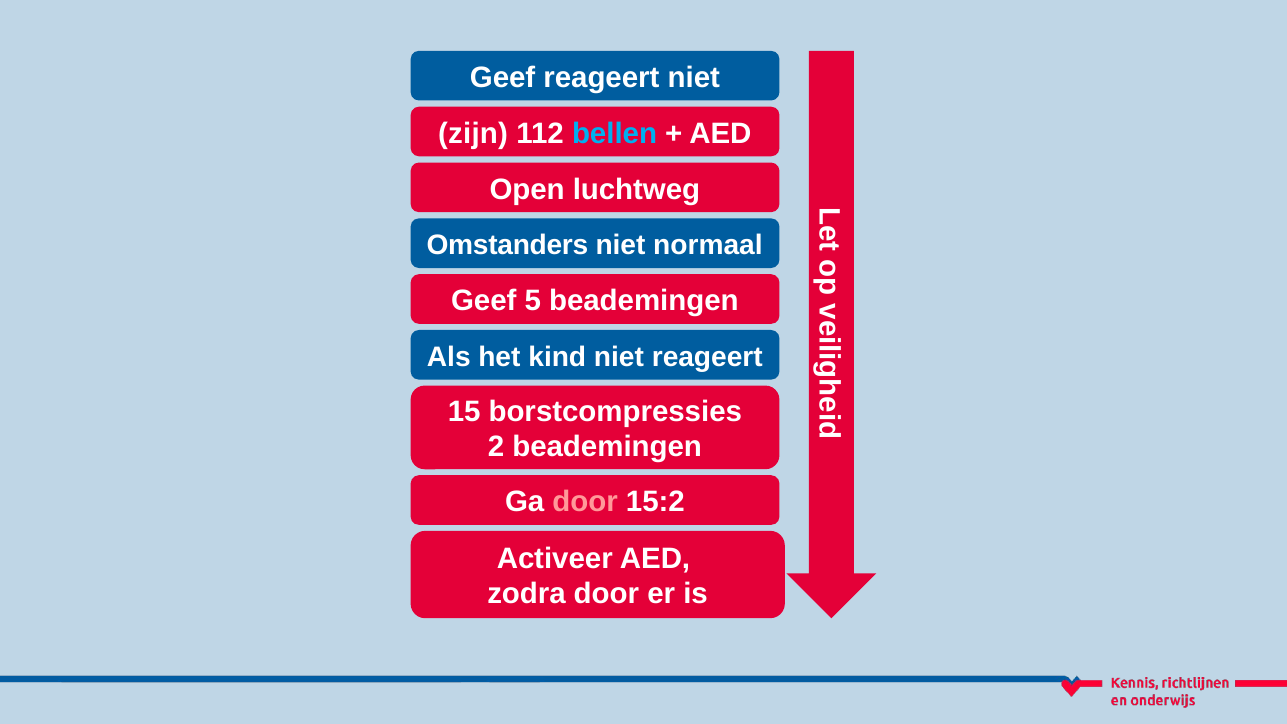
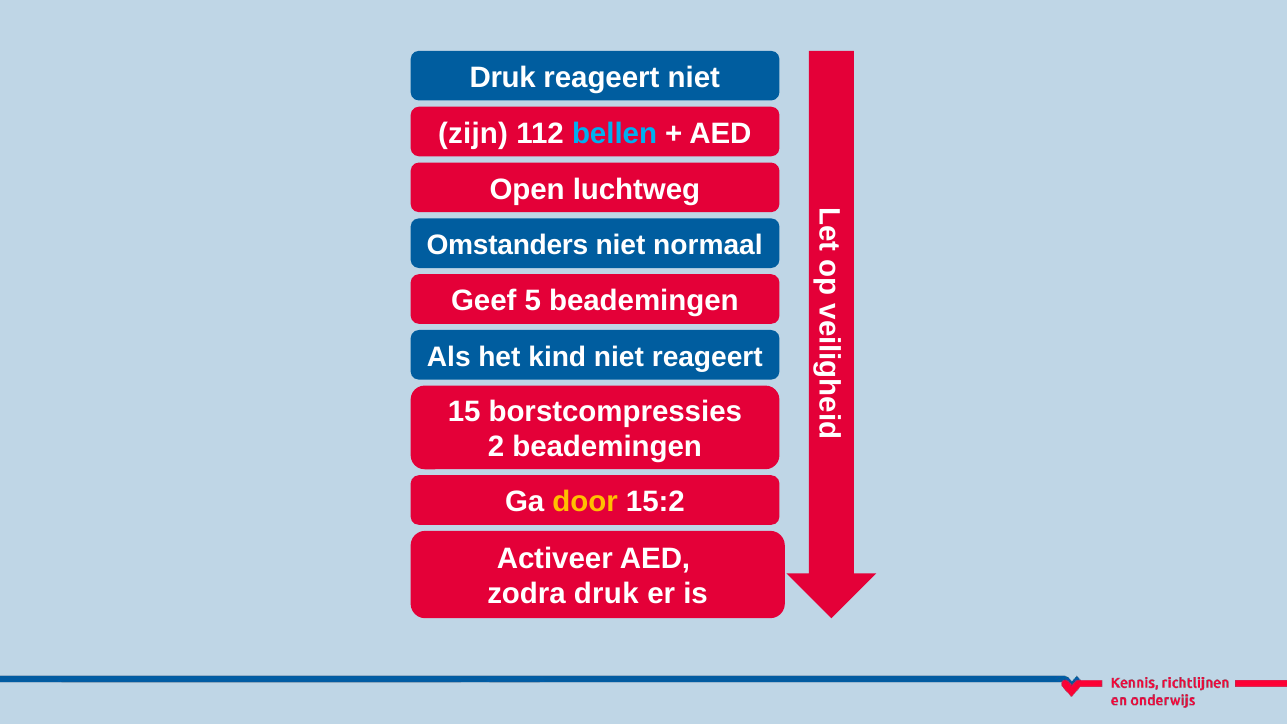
Geef at (503, 78): Geef -> Druk
door at (585, 502) colour: pink -> yellow
zodra door: door -> druk
